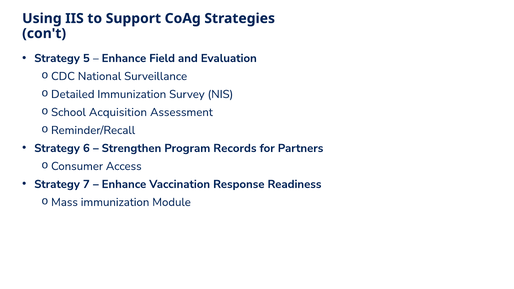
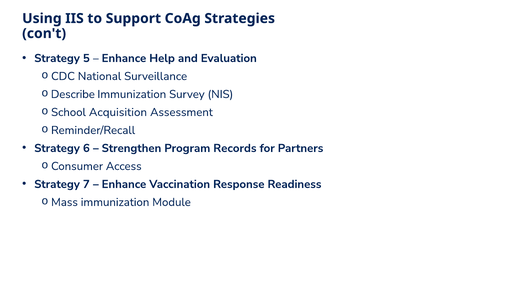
Field: Field -> Help
Detailed: Detailed -> Describe
